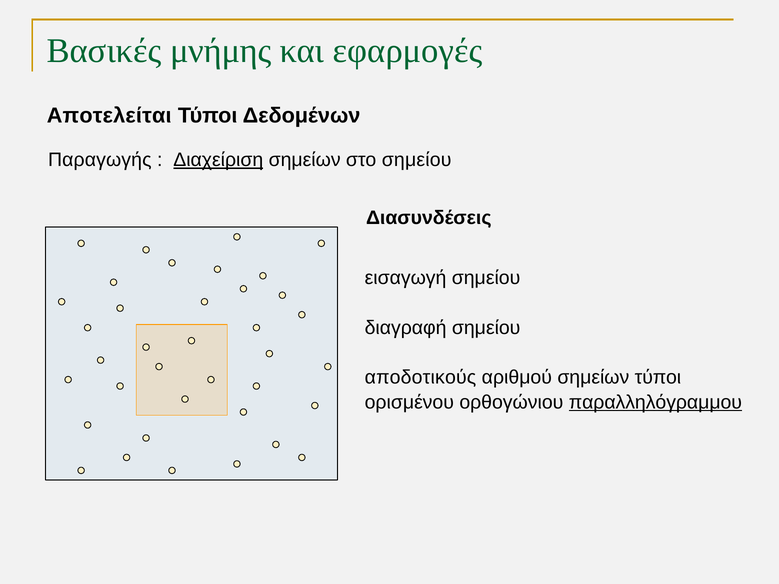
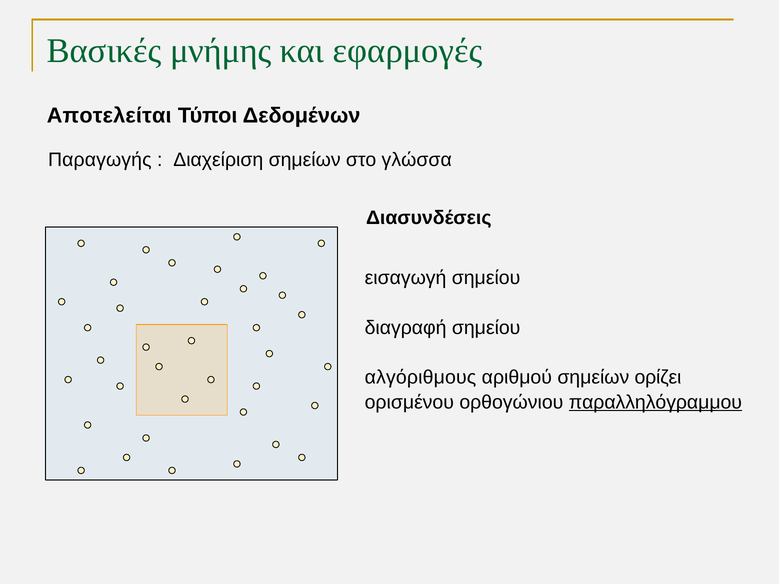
Διαχείριση underline: present -> none
στο σημείου: σημείου -> γλώσσα
αποδοτικούς: αποδοτικούς -> αλγόριθμους
σημείων τύποι: τύποι -> ορίζει
